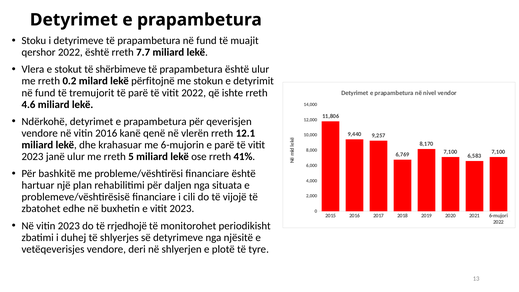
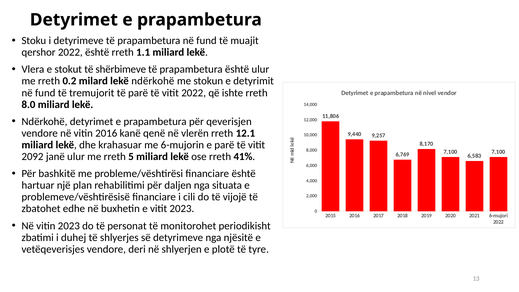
7.7: 7.7 -> 1.1
lekë përfitojnë: përfitojnë -> ndërkohë
4.6: 4.6 -> 8.0
2023 at (32, 157): 2023 -> 2092
rrjedhojë: rrjedhojë -> personat
